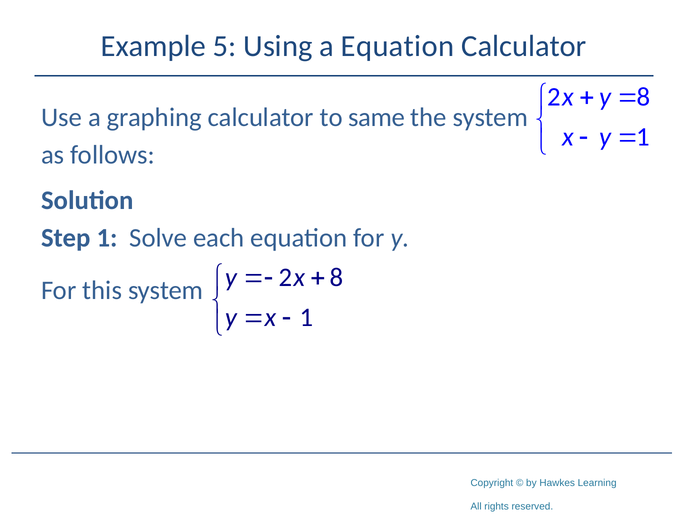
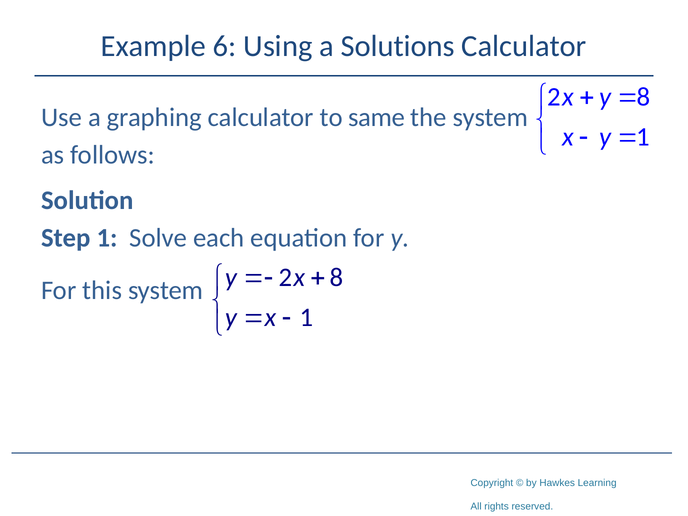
5: 5 -> 6
a Equation: Equation -> Solutions
